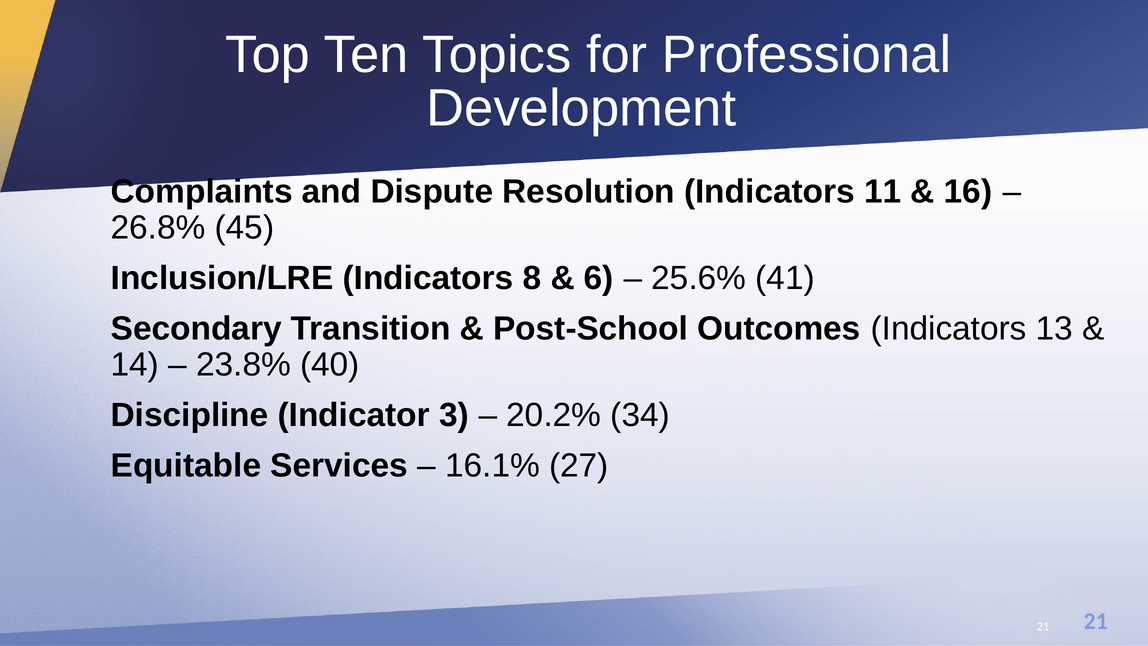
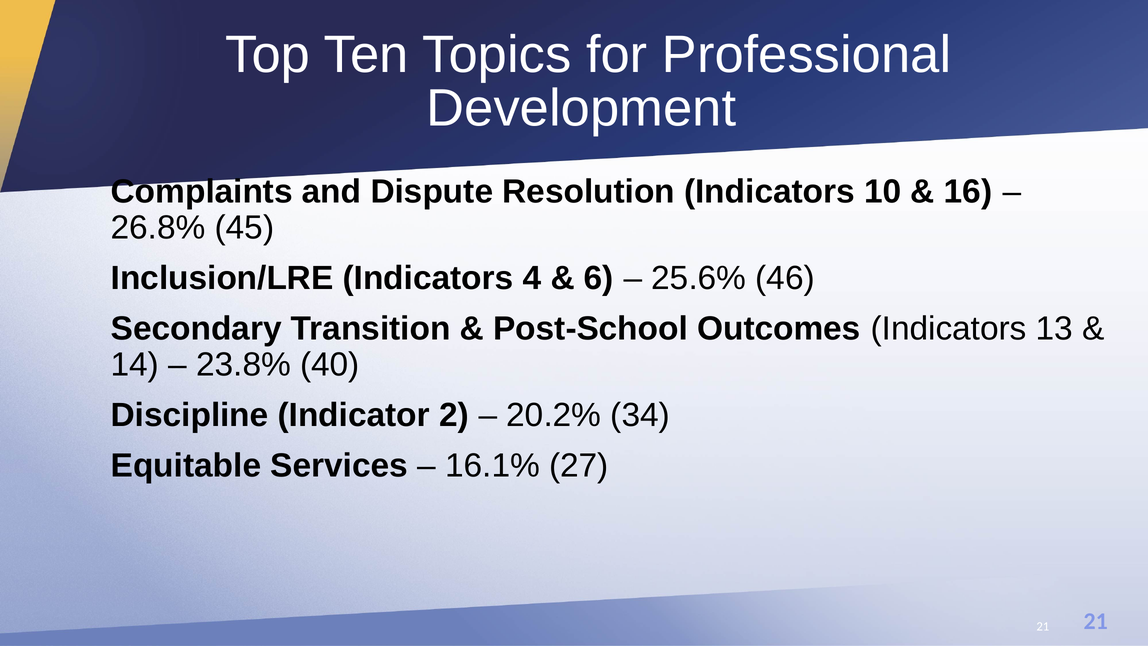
11: 11 -> 10
8: 8 -> 4
41: 41 -> 46
3: 3 -> 2
